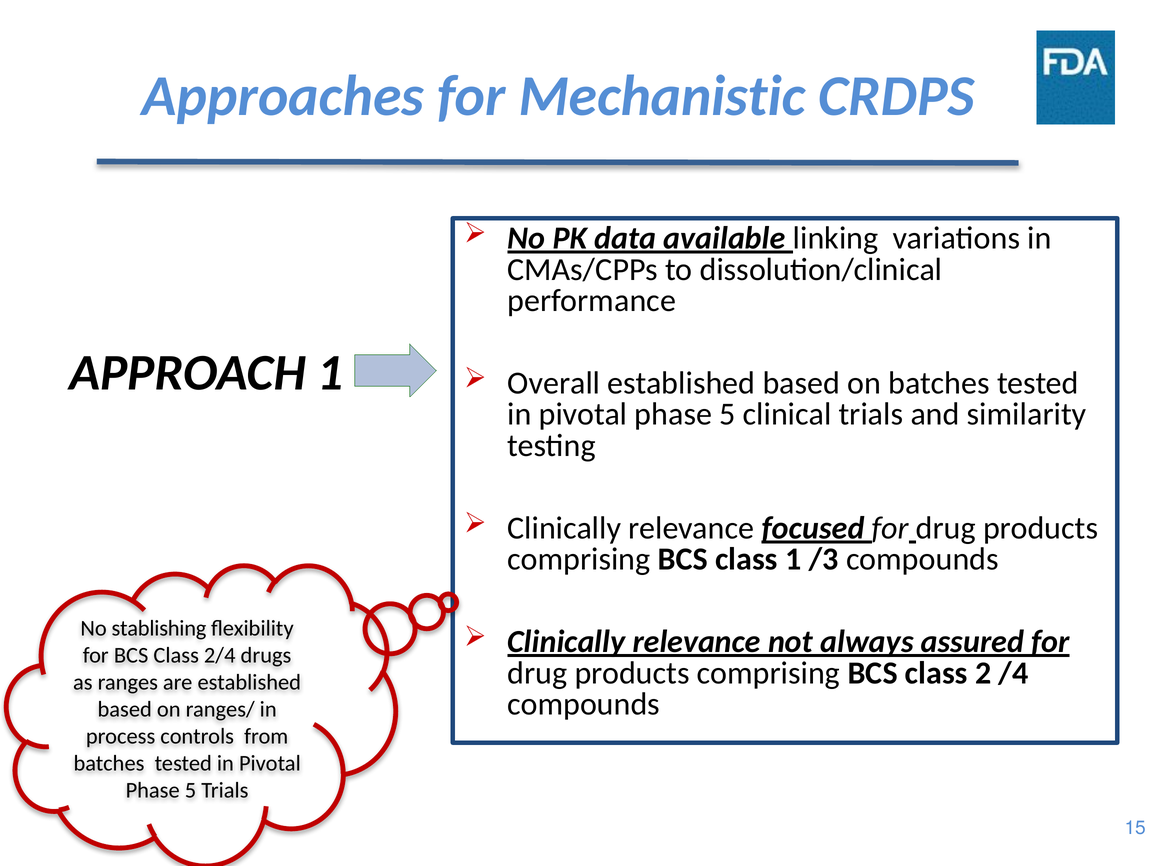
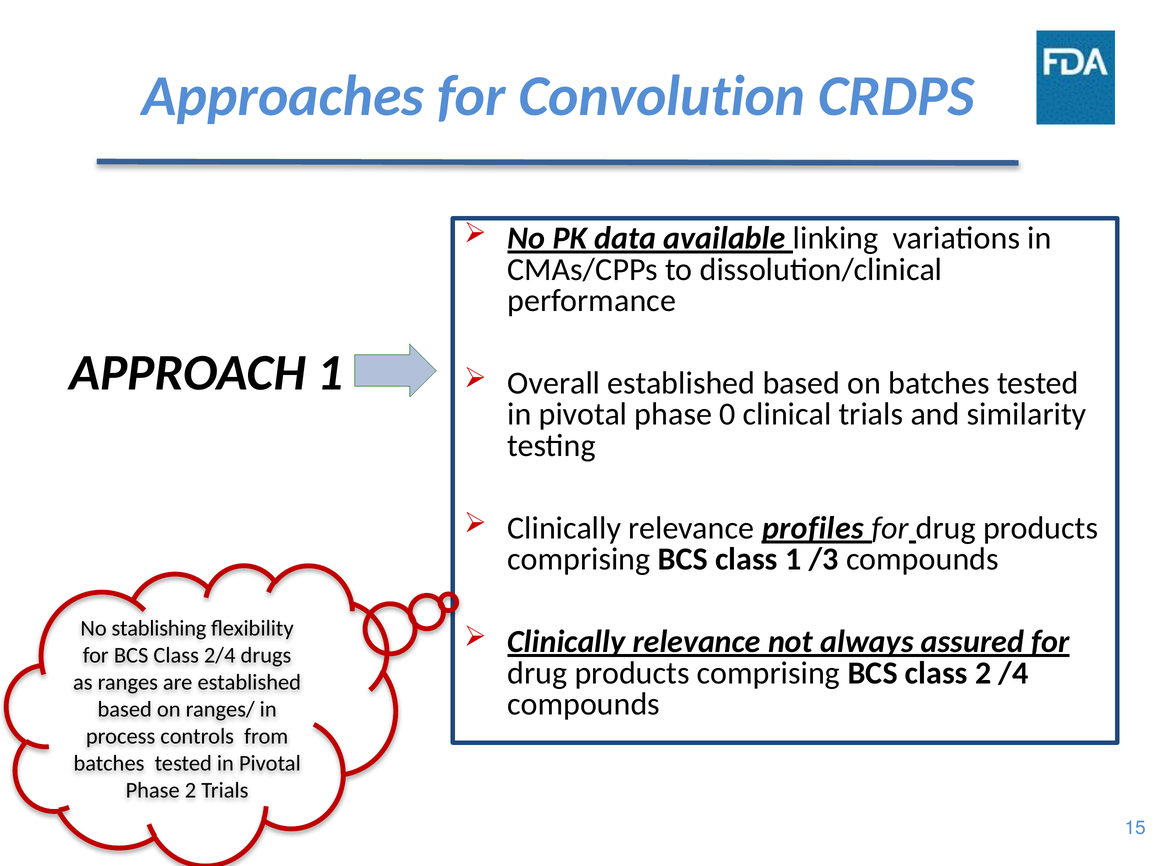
Mechanistic: Mechanistic -> Convolution
5 at (727, 414): 5 -> 0
focused: focused -> profiles
5 at (191, 790): 5 -> 2
